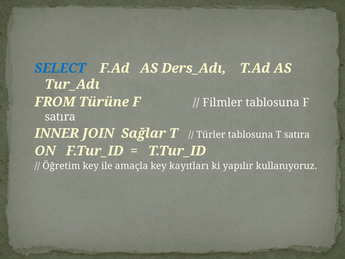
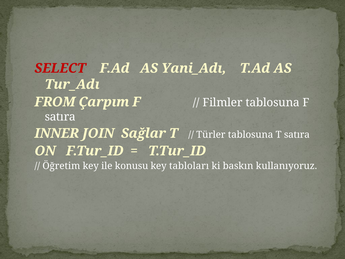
SELECT colour: blue -> red
Ders_Adı: Ders_Adı -> Yani_Adı
Türüne: Türüne -> Çarpım
amaçla: amaçla -> konusu
kayıtları: kayıtları -> tabloları
yapılır: yapılır -> baskın
